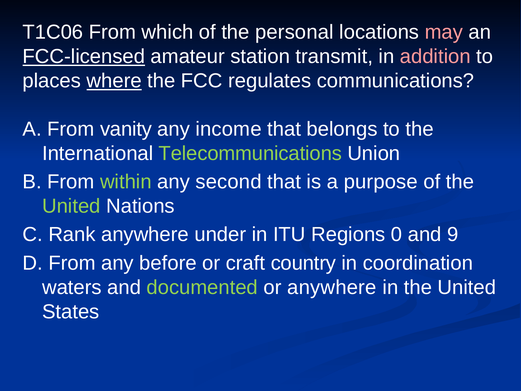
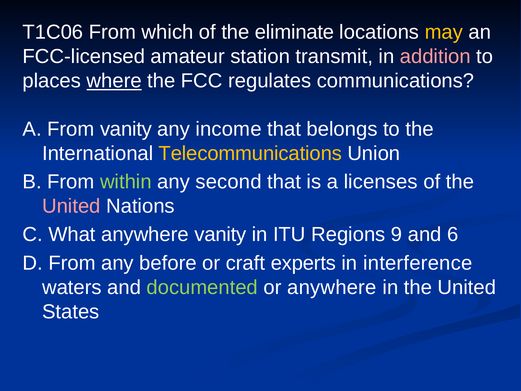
personal: personal -> eliminate
may colour: pink -> yellow
FCC-licensed underline: present -> none
Telecommunications colour: light green -> yellow
purpose: purpose -> licenses
United at (71, 206) colour: light green -> pink
Rank: Rank -> What
anywhere under: under -> vanity
0: 0 -> 9
9: 9 -> 6
country: country -> experts
coordination: coordination -> interference
